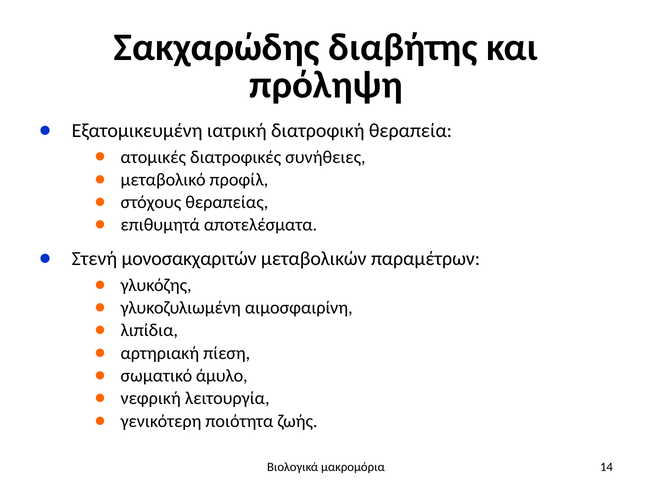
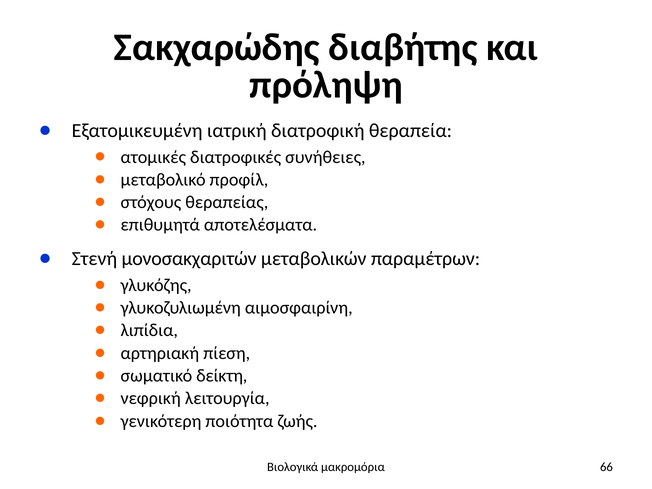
άμυλο: άμυλο -> δείκτη
14: 14 -> 66
